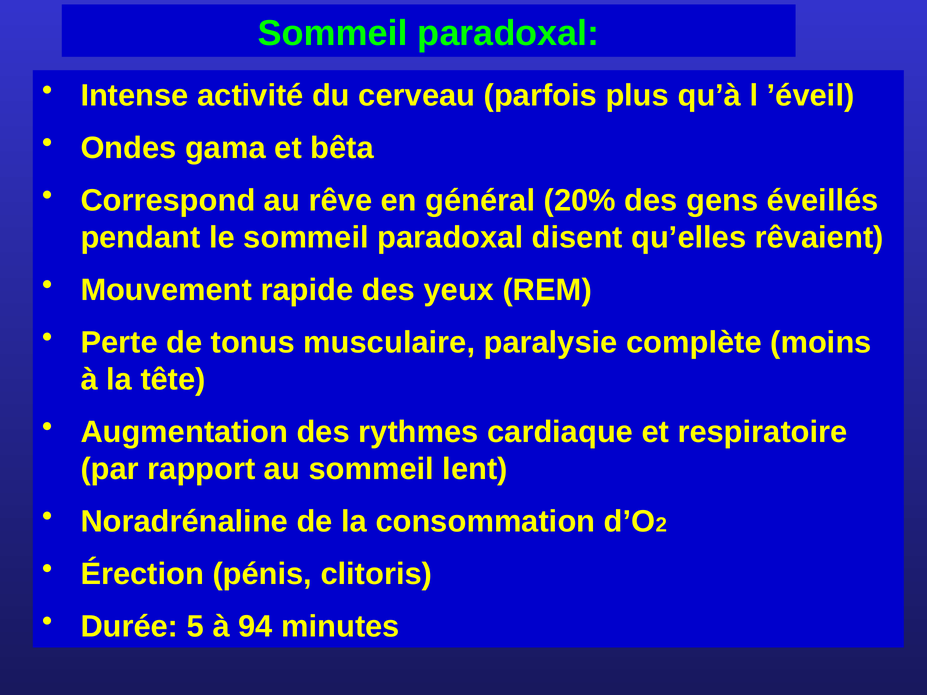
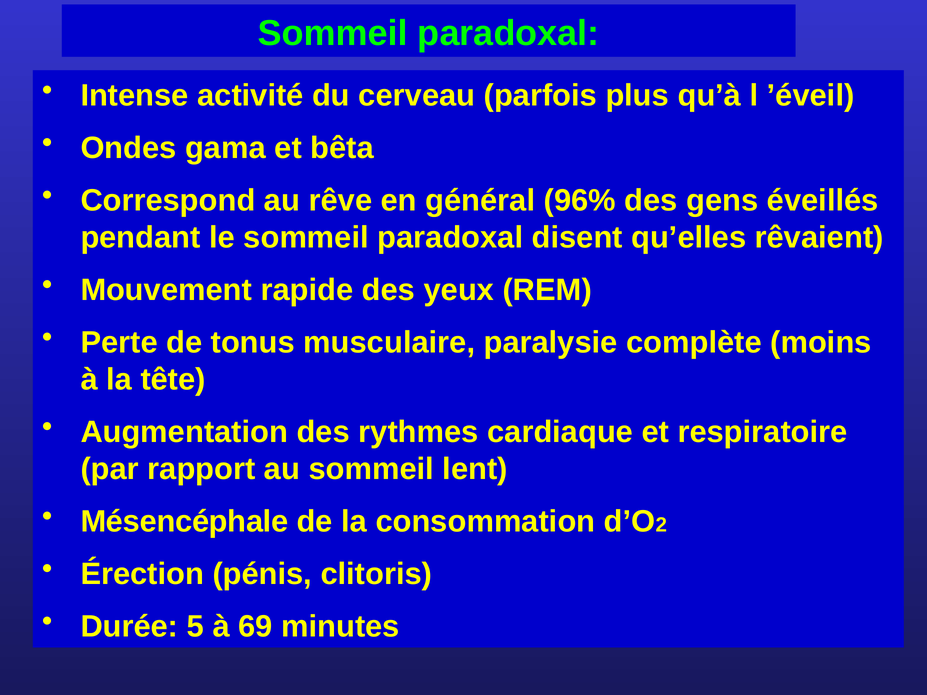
20%: 20% -> 96%
Noradrénaline: Noradrénaline -> Mésencéphale
94: 94 -> 69
